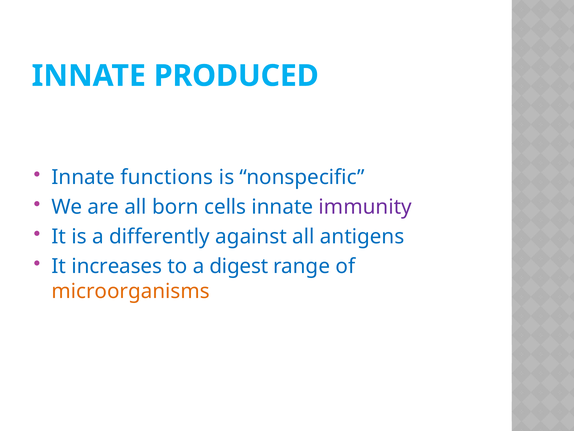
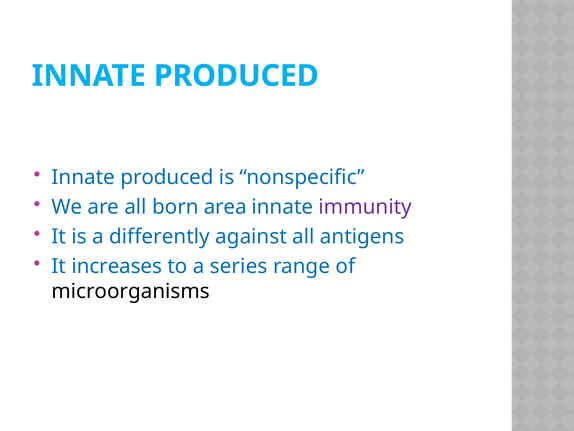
functions at (167, 177): functions -> produced
cells: cells -> area
digest: digest -> series
microorganisms colour: orange -> black
